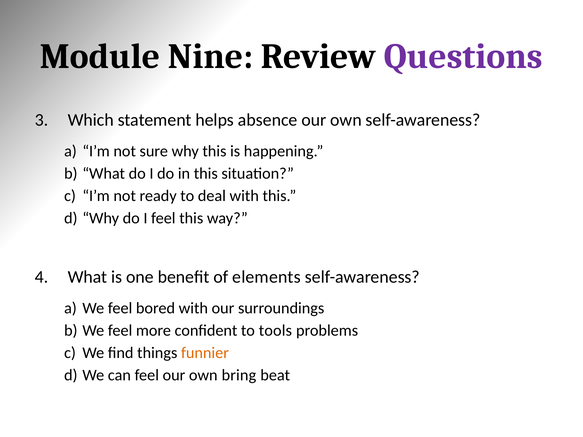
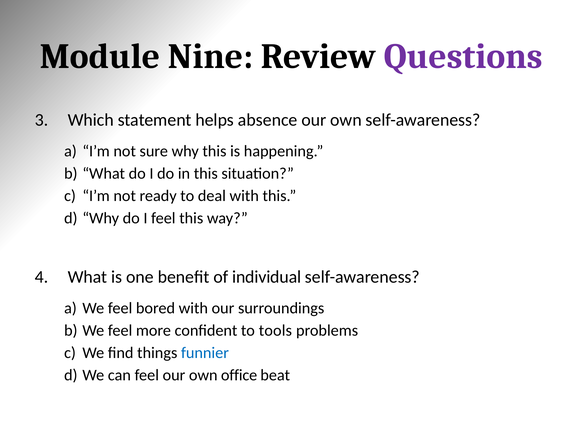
elements: elements -> individual
funnier colour: orange -> blue
bring: bring -> office
